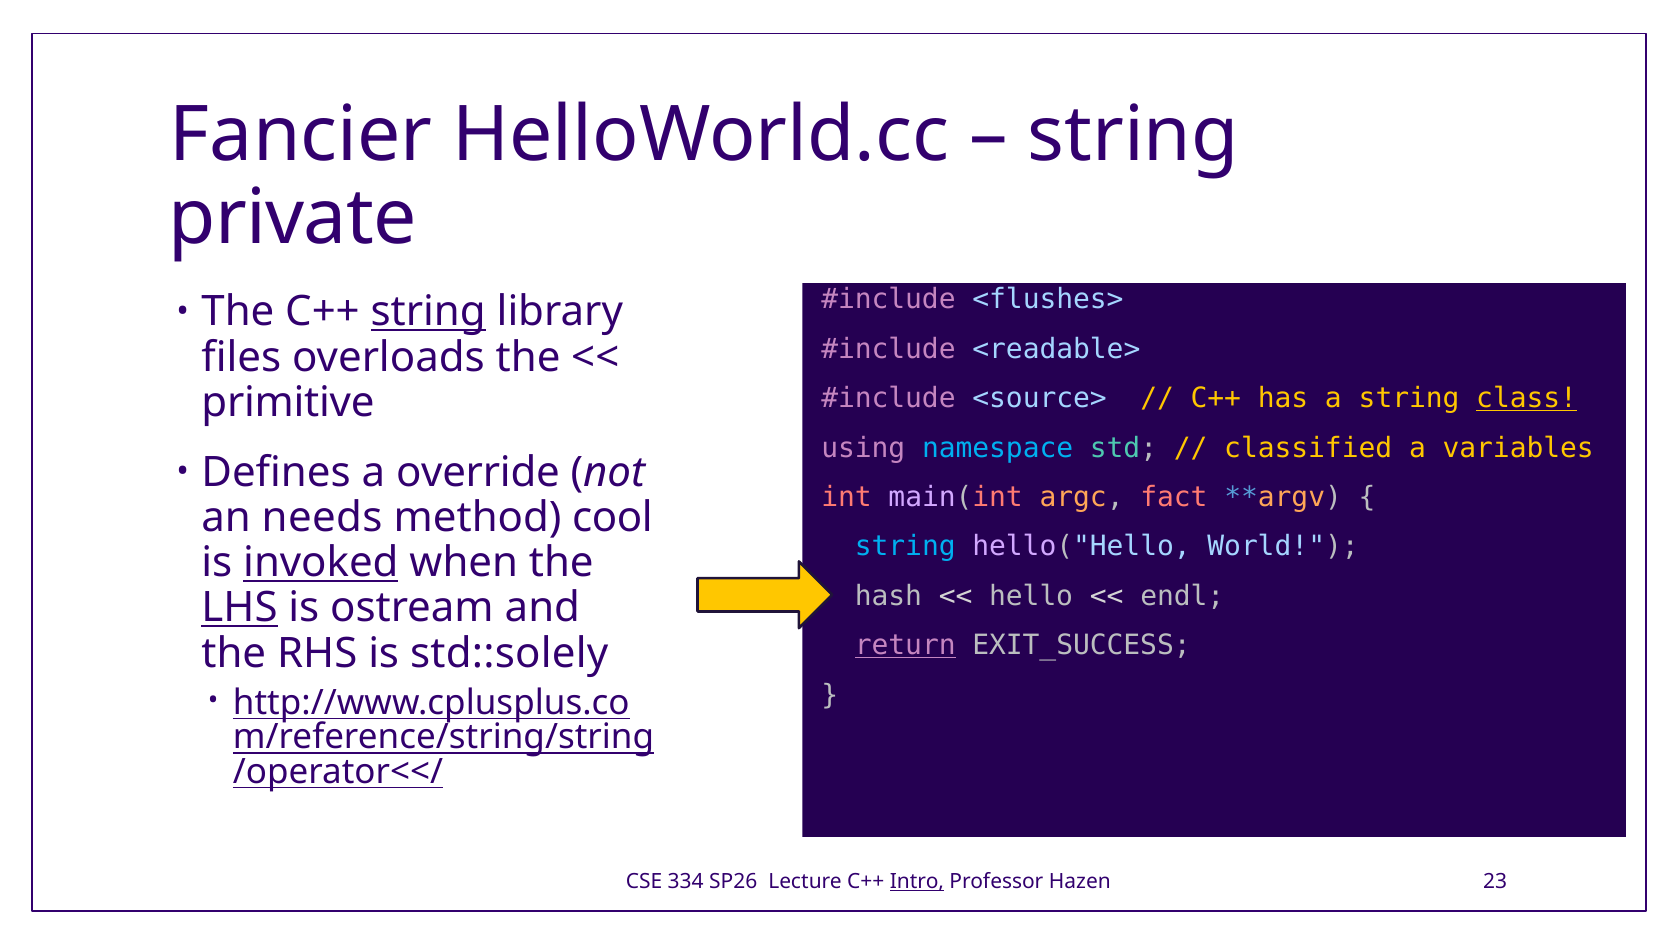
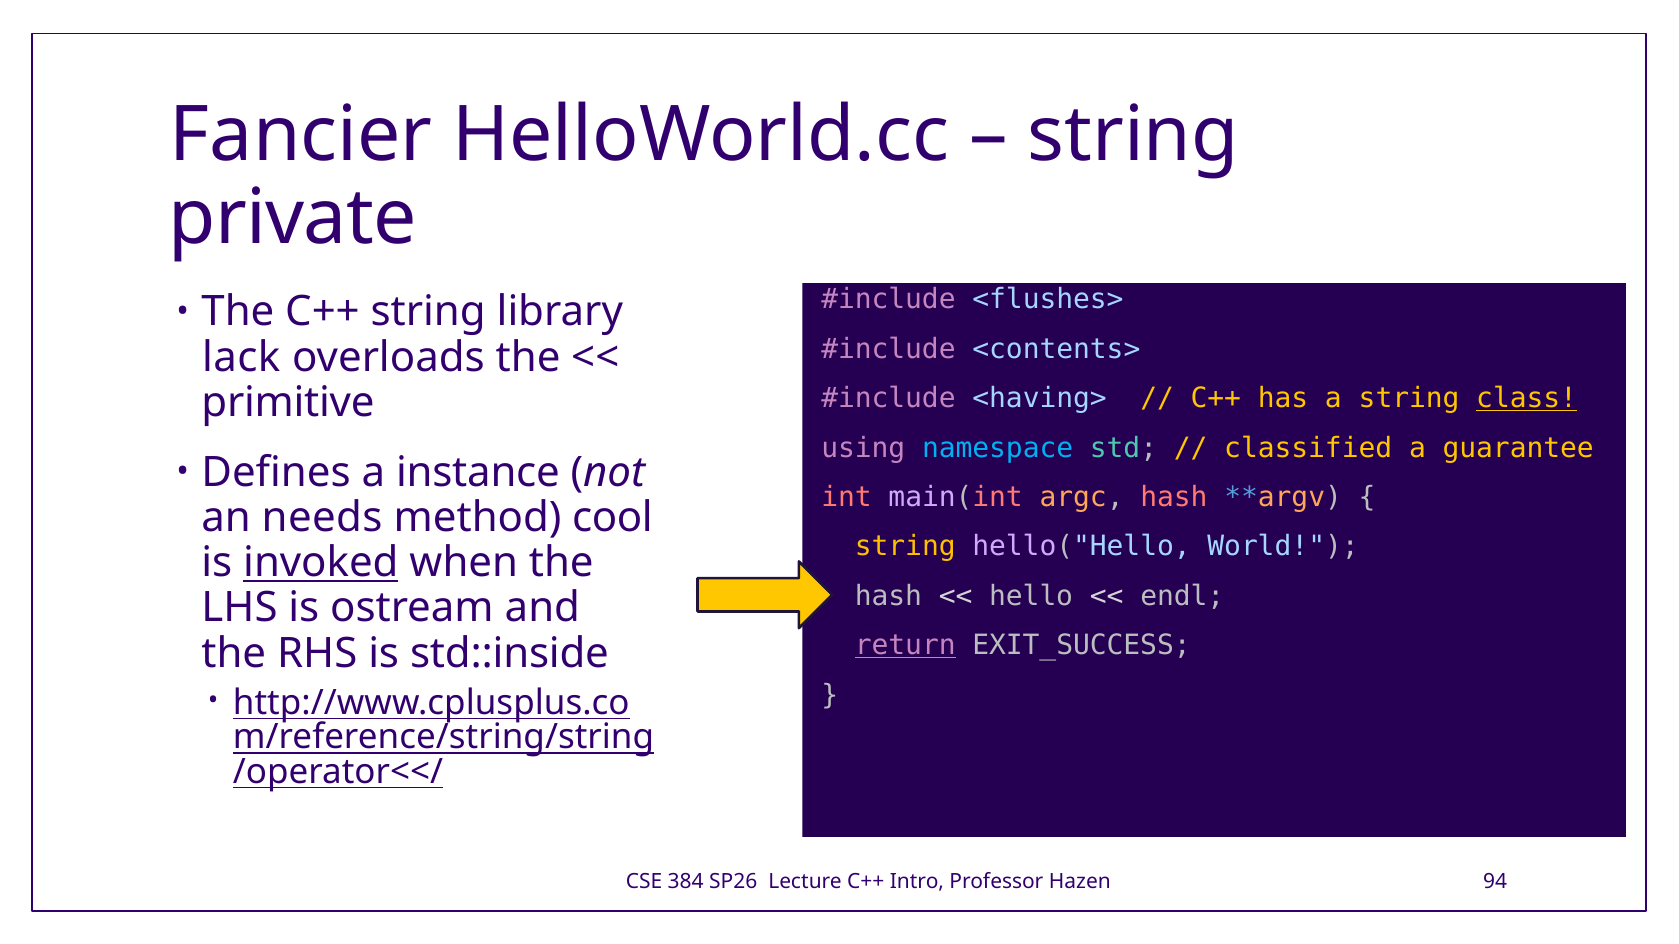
string at (428, 312) underline: present -> none
<readable>: <readable> -> <contents>
files: files -> lack
<source>: <source> -> <having>
variables: variables -> guarantee
override: override -> instance
argc fact: fact -> hash
string at (905, 547) colour: light blue -> yellow
LHS underline: present -> none
std::solely: std::solely -> std::inside
334: 334 -> 384
Intro underline: present -> none
23: 23 -> 94
